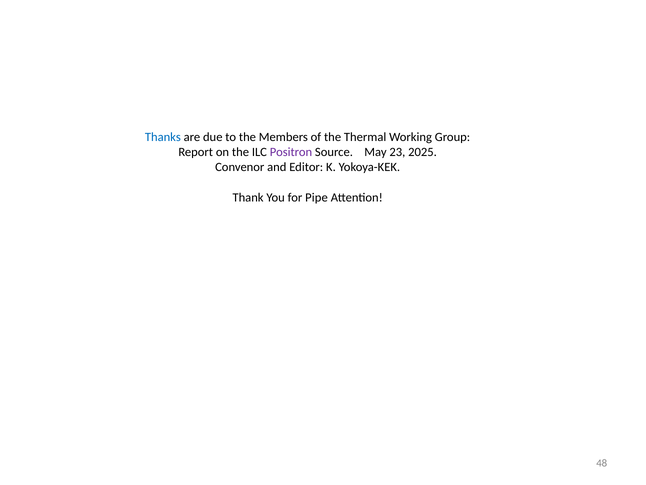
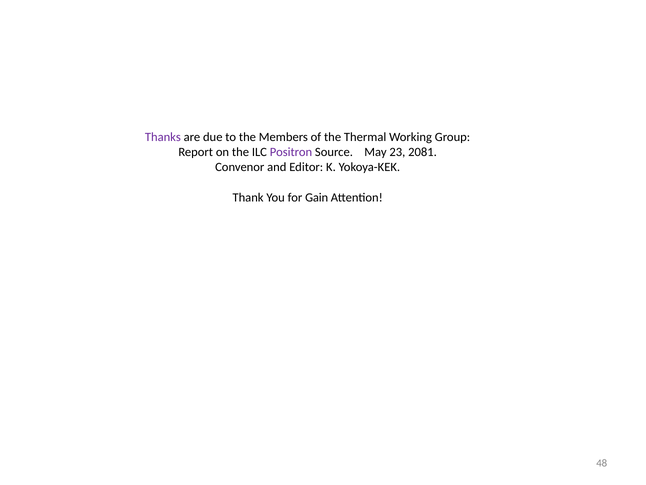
Thanks colour: blue -> purple
2025: 2025 -> 2081
Pipe: Pipe -> Gain
